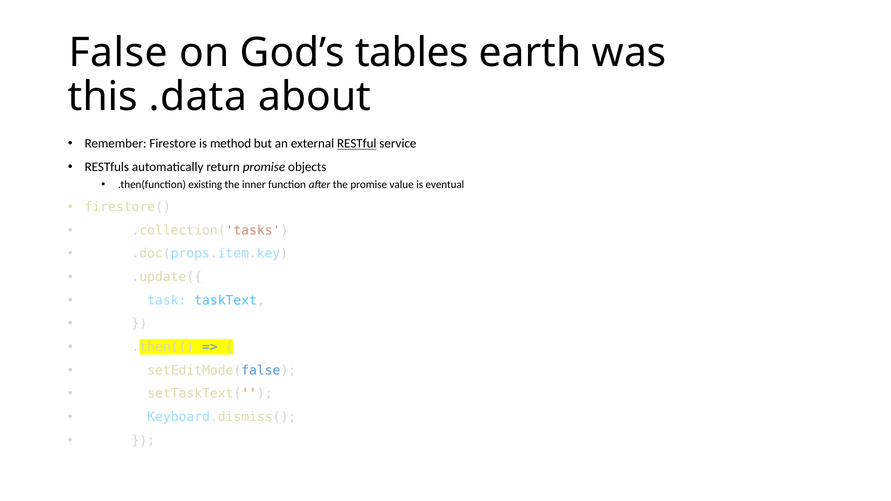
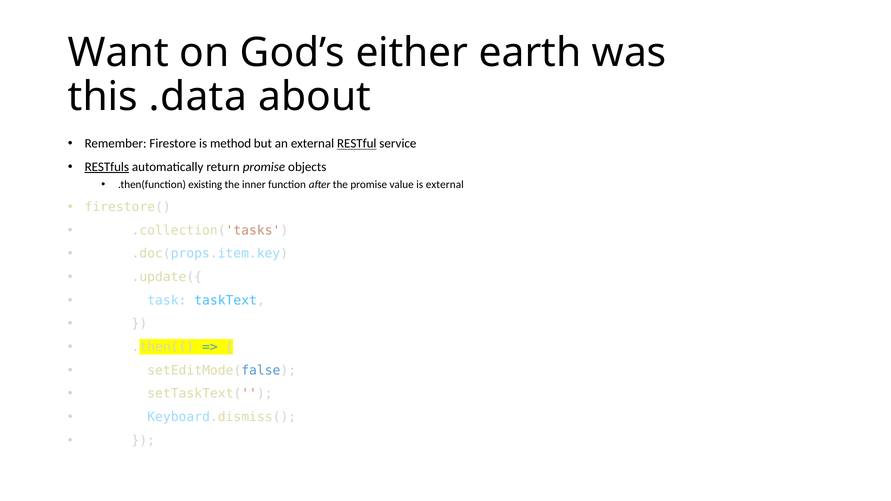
False: False -> Want
tables: tables -> either
RESTfuls underline: none -> present
is eventual: eventual -> external
